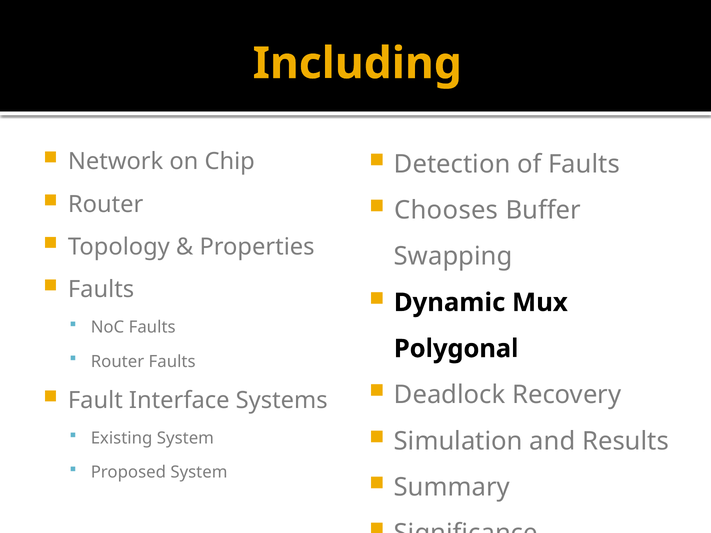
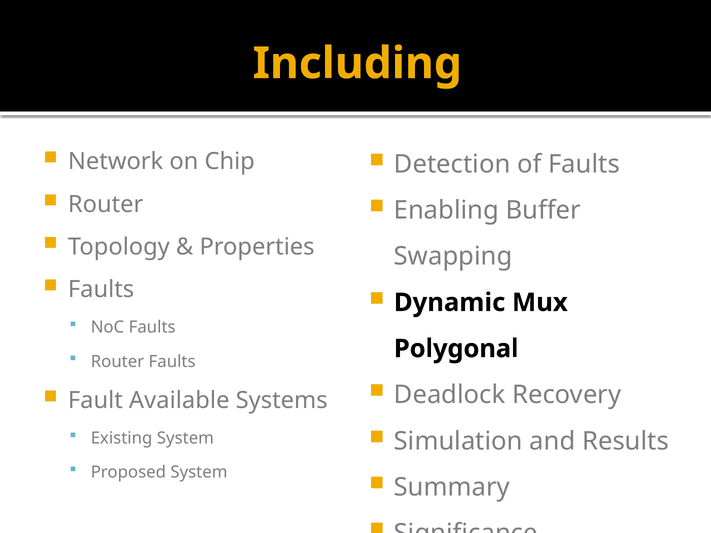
Chooses: Chooses -> Enabling
Interface: Interface -> Available
